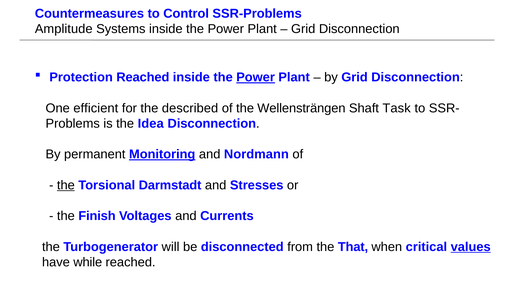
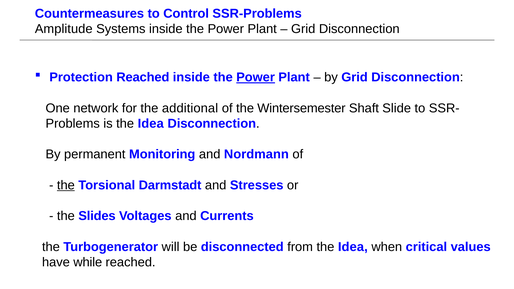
efficient: efficient -> network
described: described -> additional
Wellensträngen: Wellensträngen -> Wintersemester
Task: Task -> Slide
Monitoring underline: present -> none
Finish: Finish -> Slides
from the That: That -> Idea
values underline: present -> none
